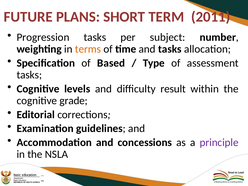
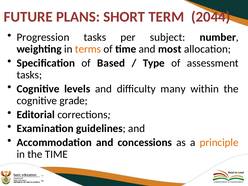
2011: 2011 -> 2044
and tasks: tasks -> most
result: result -> many
principle colour: purple -> orange
the NSLA: NSLA -> TIME
